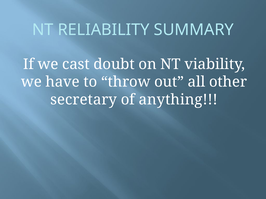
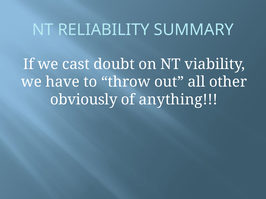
secretary: secretary -> obviously
